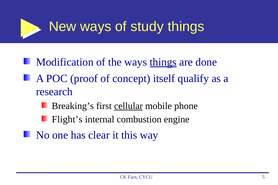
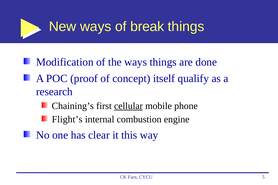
study: study -> break
things at (163, 62) underline: present -> none
Breaking’s: Breaking’s -> Chaining’s
